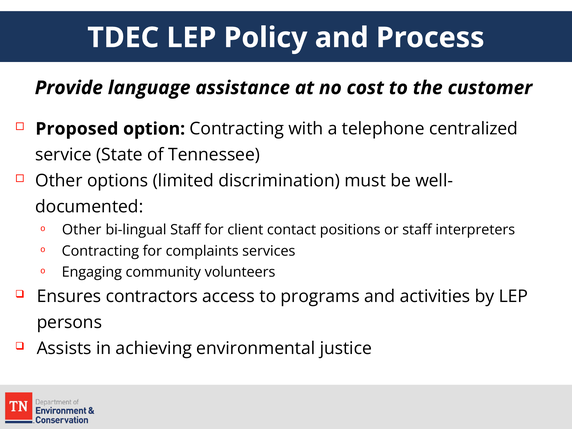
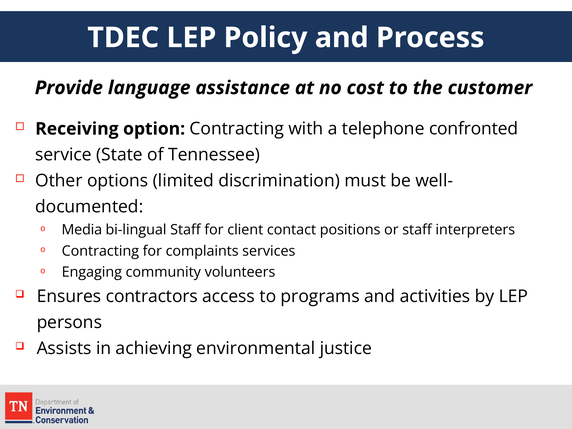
Proposed: Proposed -> Receiving
centralized: centralized -> confronted
Other at (82, 230): Other -> Media
